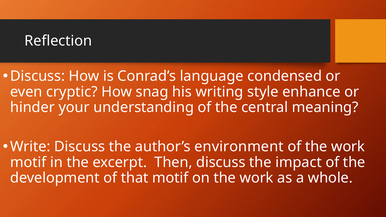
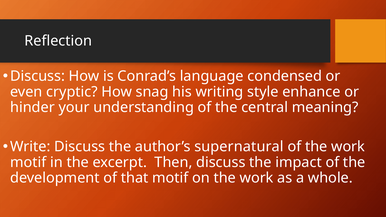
environment: environment -> supernatural
